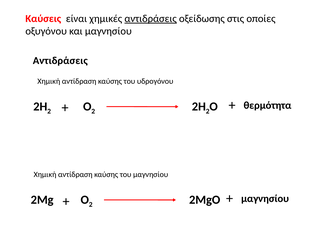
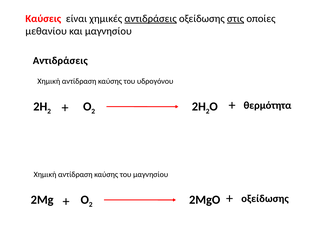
στις underline: none -> present
οξυγόνου: οξυγόνου -> μεθανίου
μαγνησίου at (265, 198): μαγνησίου -> οξείδωσης
